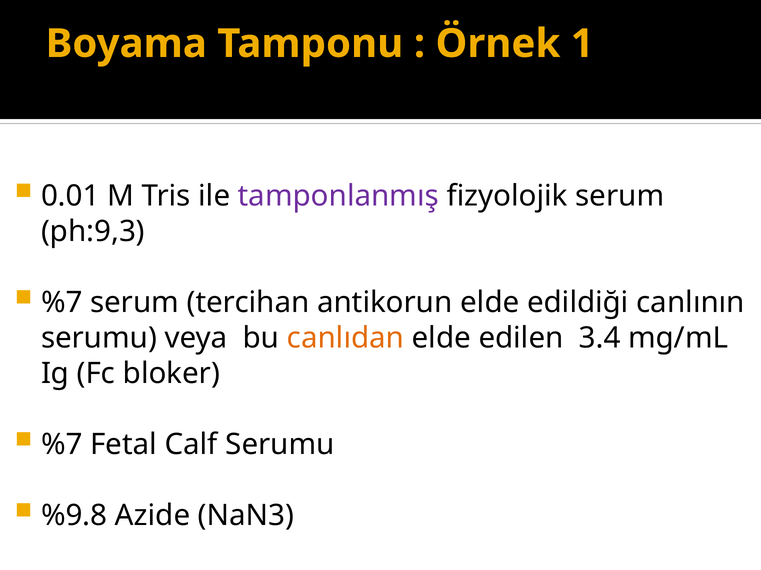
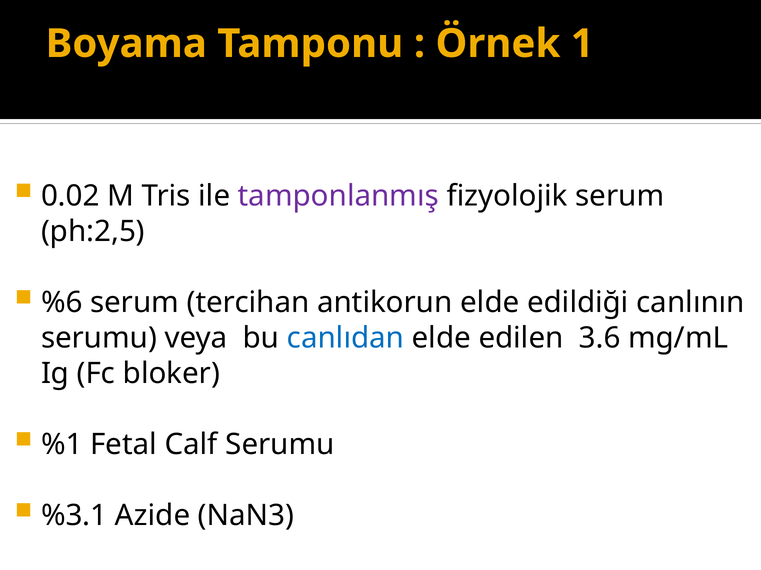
0.01: 0.01 -> 0.02
ph:9,3: ph:9,3 -> ph:2,5
%7 at (62, 303): %7 -> %6
canlıdan colour: orange -> blue
3.4: 3.4 -> 3.6
%7 at (62, 445): %7 -> %1
%9.8: %9.8 -> %3.1
